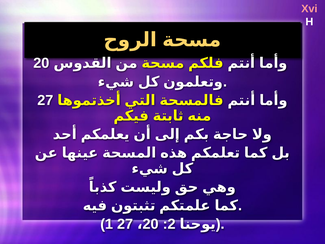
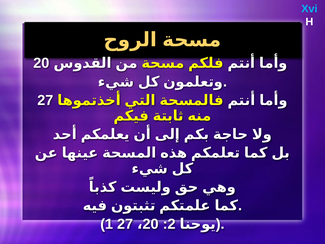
Xvi colour: pink -> light blue
